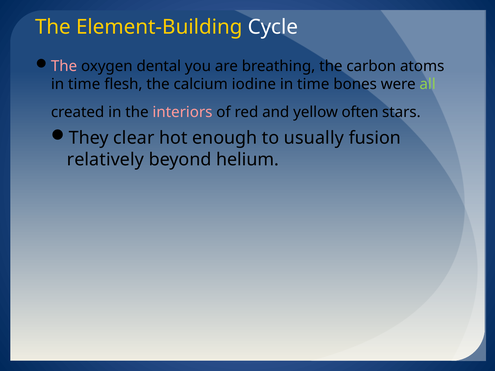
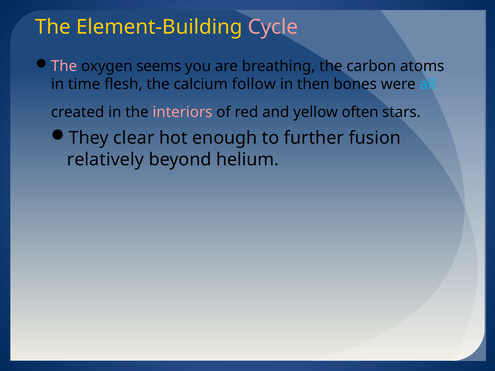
Cycle colour: white -> pink
dental: dental -> seems
iodine: iodine -> follow
time at (313, 84): time -> then
all colour: light green -> light blue
usually: usually -> further
